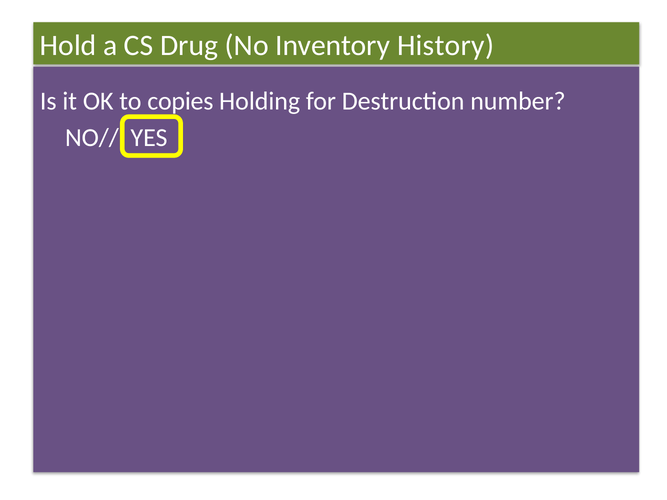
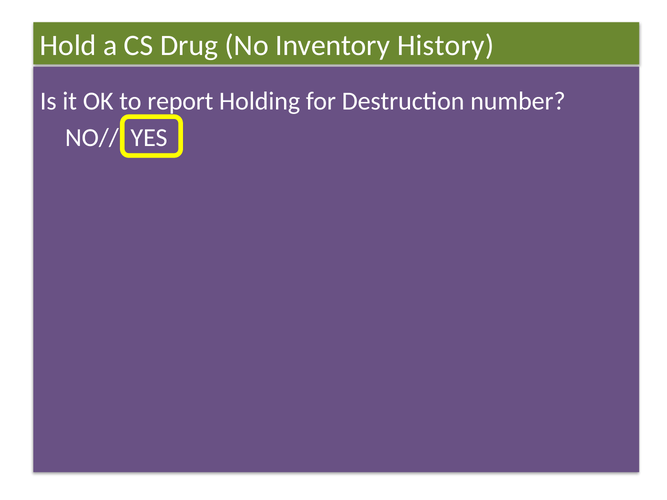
copies: copies -> report
